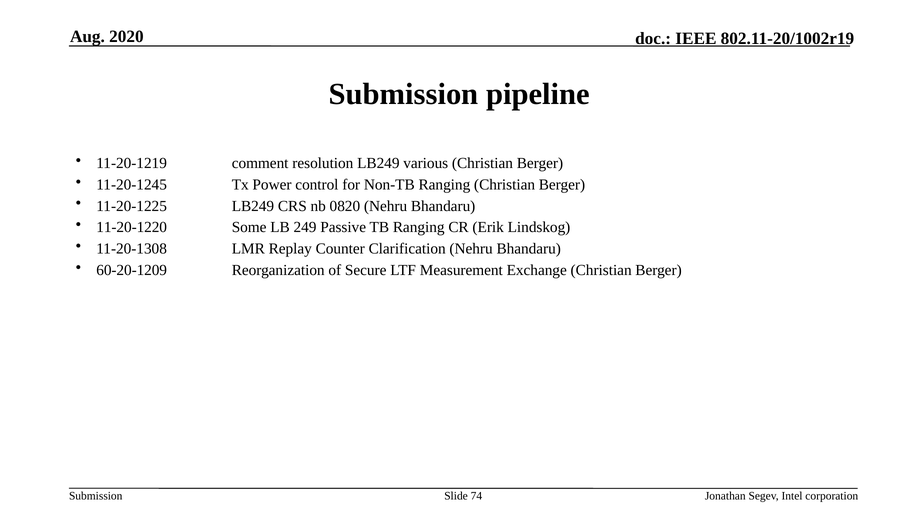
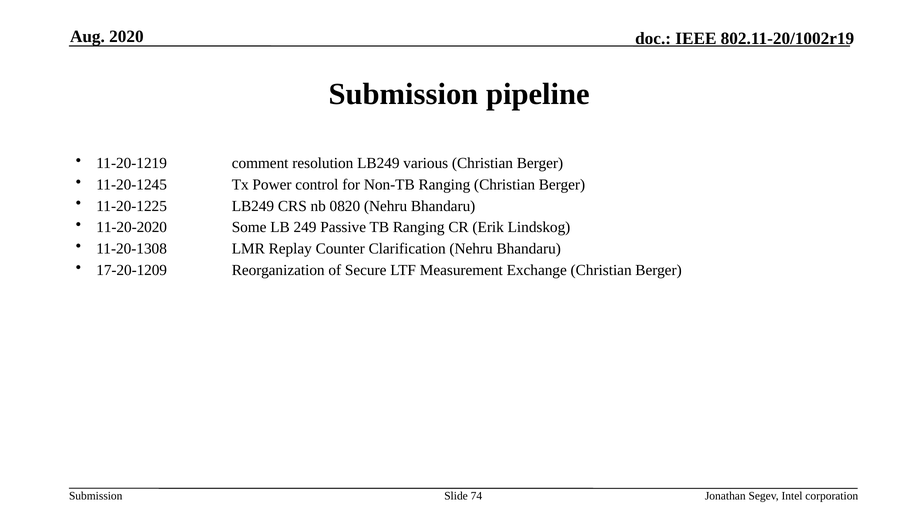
11-20-1220: 11-20-1220 -> 11-20-2020
60-20-1209: 60-20-1209 -> 17-20-1209
